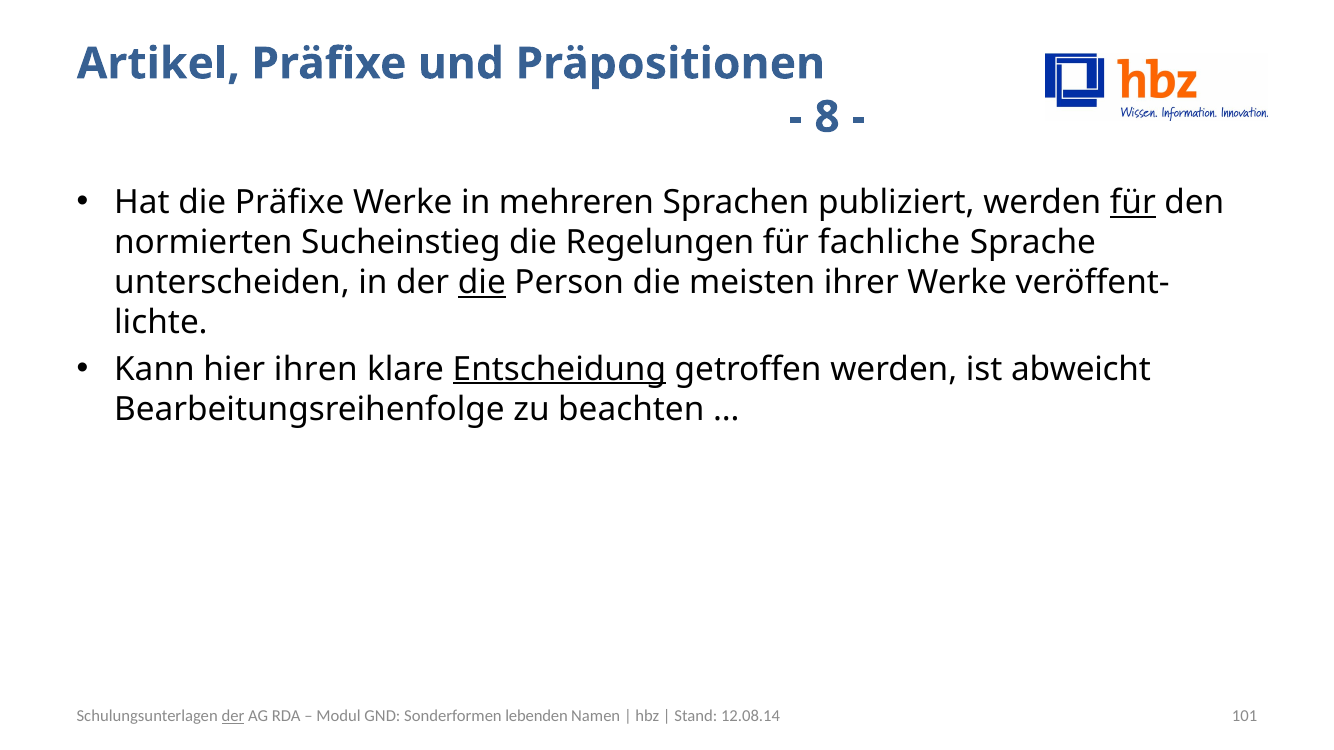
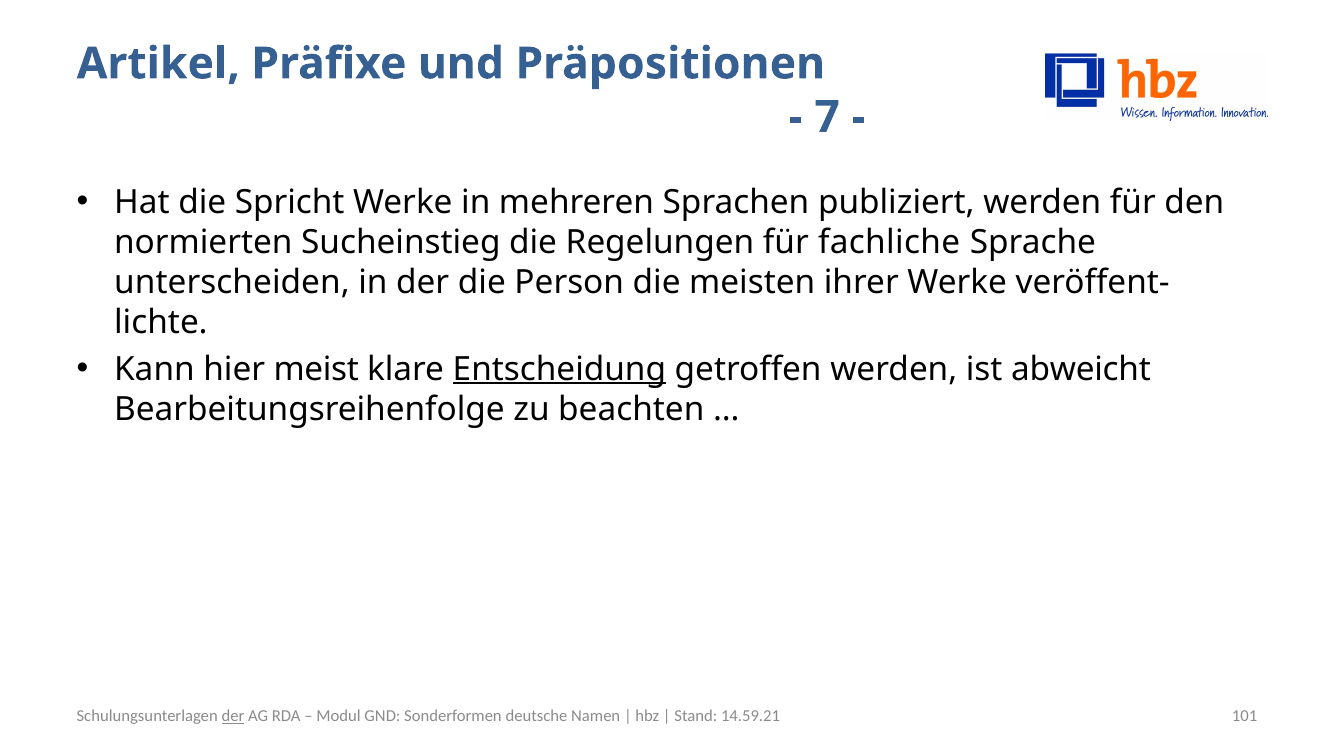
8: 8 -> 7
die Präfixe: Präfixe -> Spricht
für at (1133, 202) underline: present -> none
die at (482, 282) underline: present -> none
ihren: ihren -> meist
lebenden: lebenden -> deutsche
12.08.14: 12.08.14 -> 14.59.21
